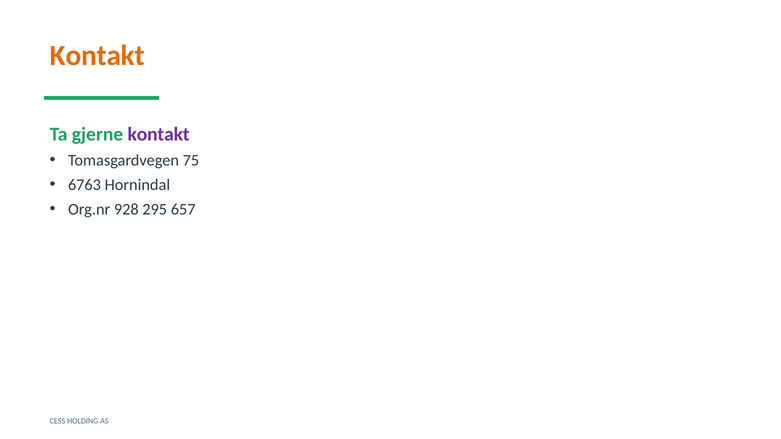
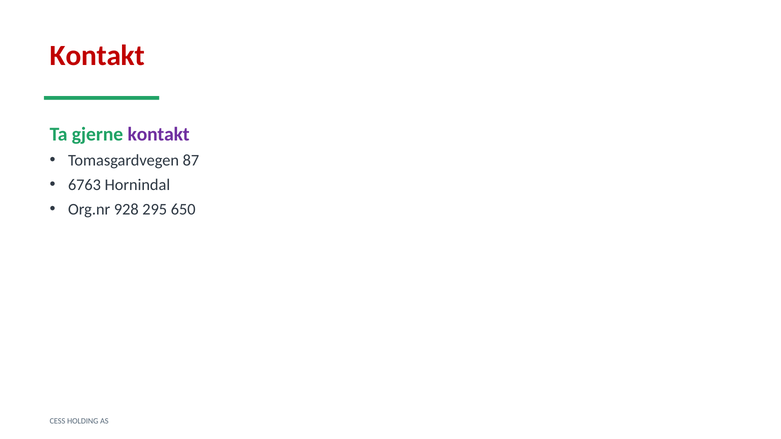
Kontakt at (97, 56) colour: orange -> red
75: 75 -> 87
657: 657 -> 650
